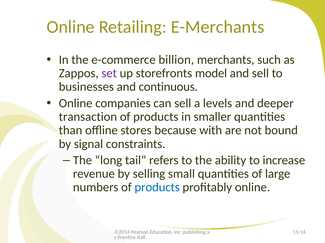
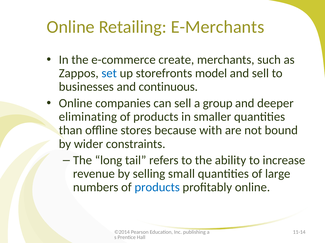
billion: billion -> create
set colour: purple -> blue
levels: levels -> group
transaction: transaction -> eliminating
signal: signal -> wider
